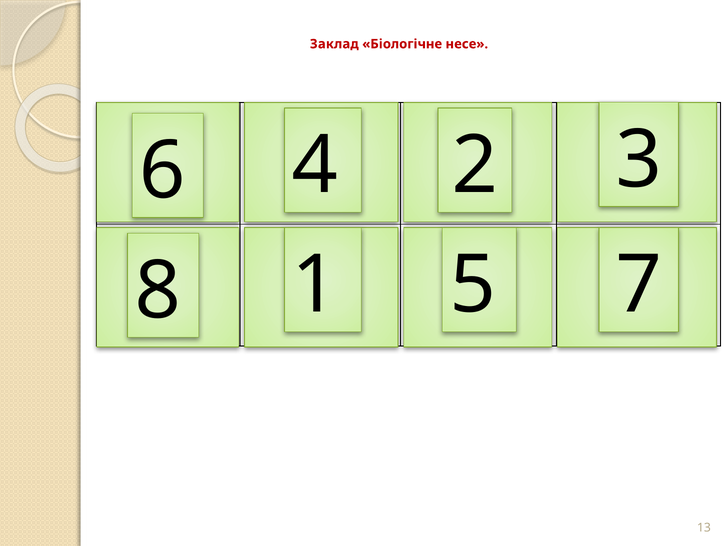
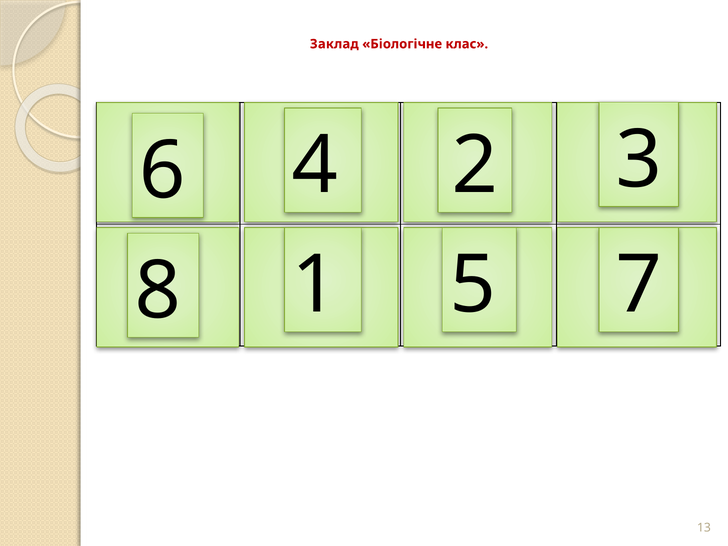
несе: несе -> клас
